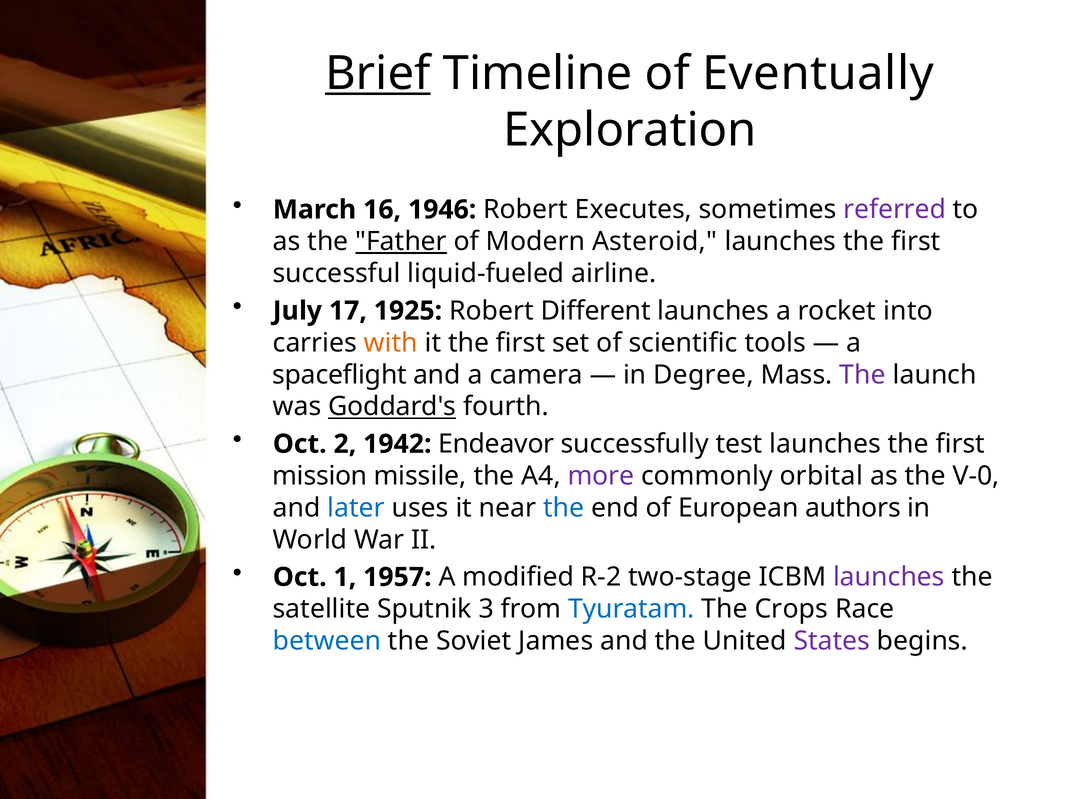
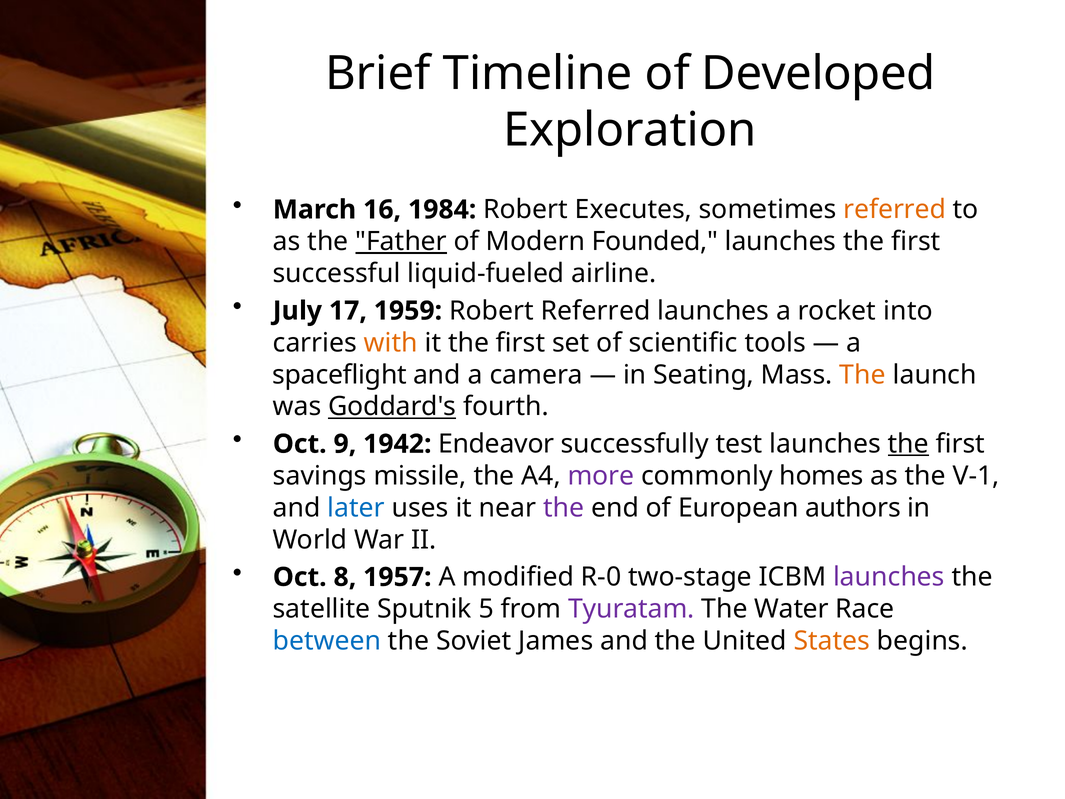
Brief underline: present -> none
Eventually: Eventually -> Developed
1946: 1946 -> 1984
referred at (895, 210) colour: purple -> orange
Asteroid: Asteroid -> Founded
1925: 1925 -> 1959
Robert Different: Different -> Referred
Degree: Degree -> Seating
The at (863, 375) colour: purple -> orange
2: 2 -> 9
the at (908, 444) underline: none -> present
mission: mission -> savings
orbital: orbital -> homes
V-0: V-0 -> V-1
the at (564, 508) colour: blue -> purple
1: 1 -> 8
R-2: R-2 -> R-0
3: 3 -> 5
Tyuratam colour: blue -> purple
Crops: Crops -> Water
States colour: purple -> orange
